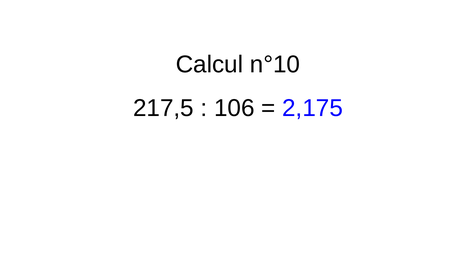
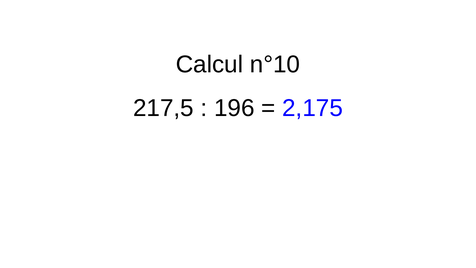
106: 106 -> 196
